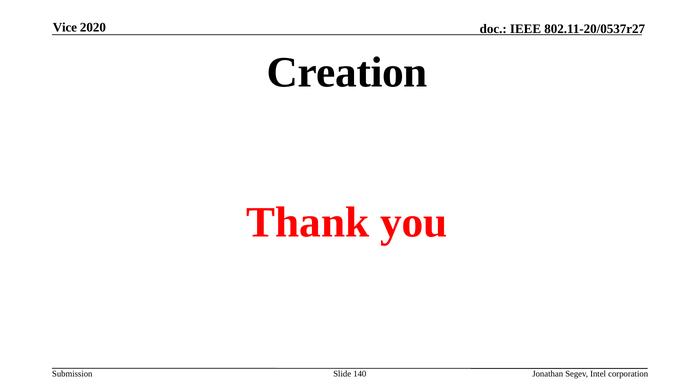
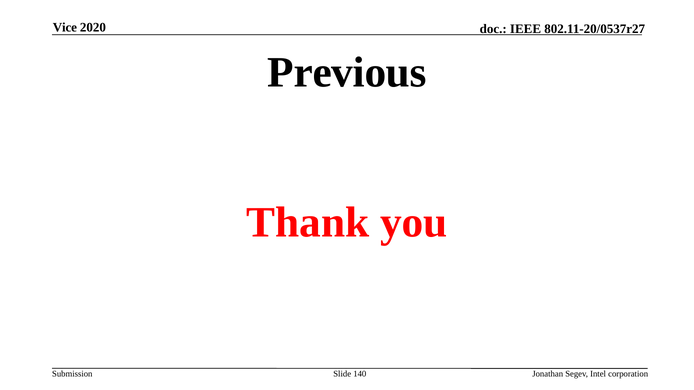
Creation: Creation -> Previous
